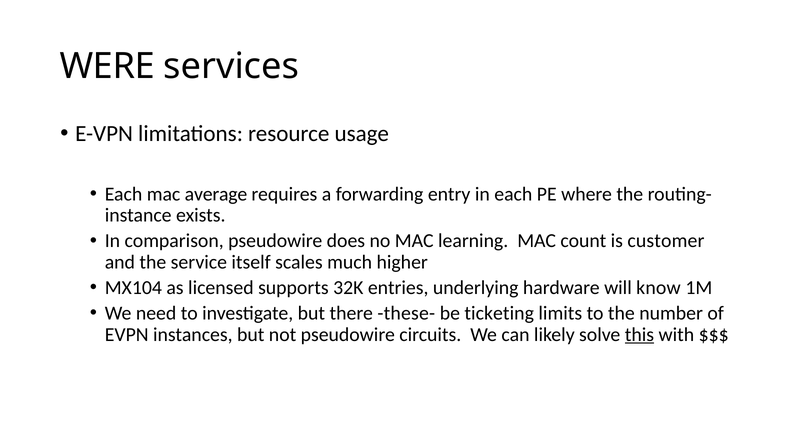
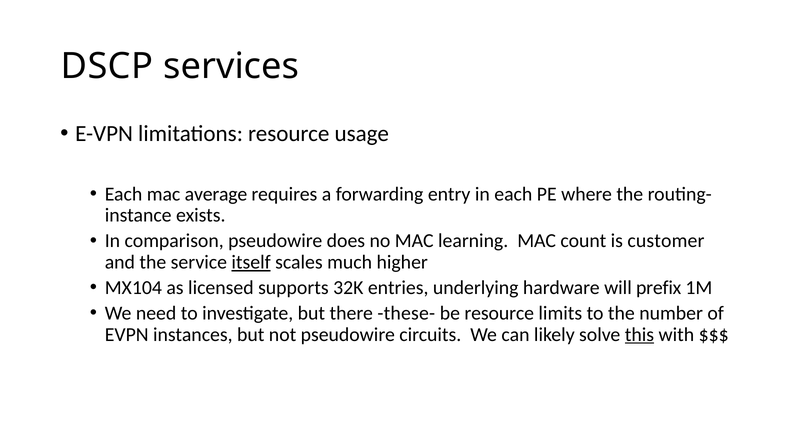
WERE: WERE -> DSCP
itself underline: none -> present
know: know -> prefix
be ticketing: ticketing -> resource
